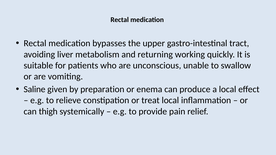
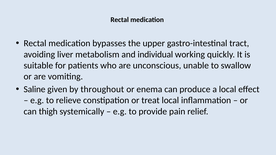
returning: returning -> individual
preparation: preparation -> throughout
